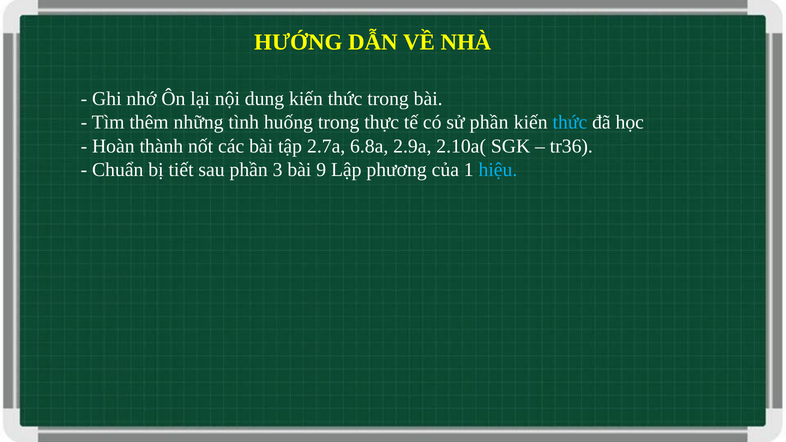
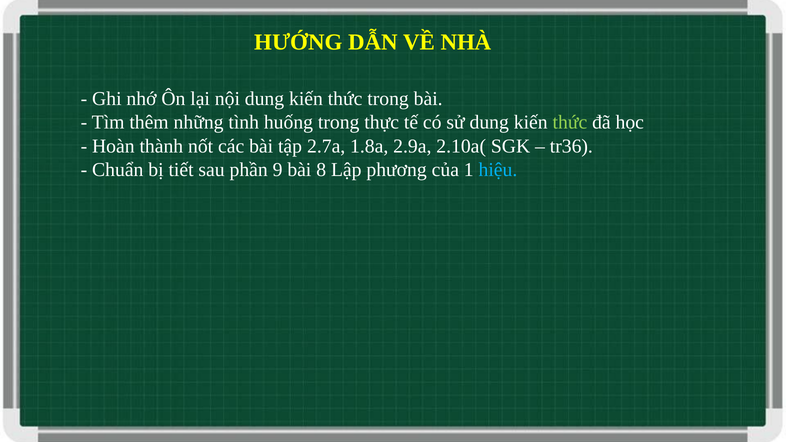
sử phần: phần -> dung
thức at (570, 122) colour: light blue -> light green
6.8a: 6.8a -> 1.8a
3: 3 -> 9
9: 9 -> 8
